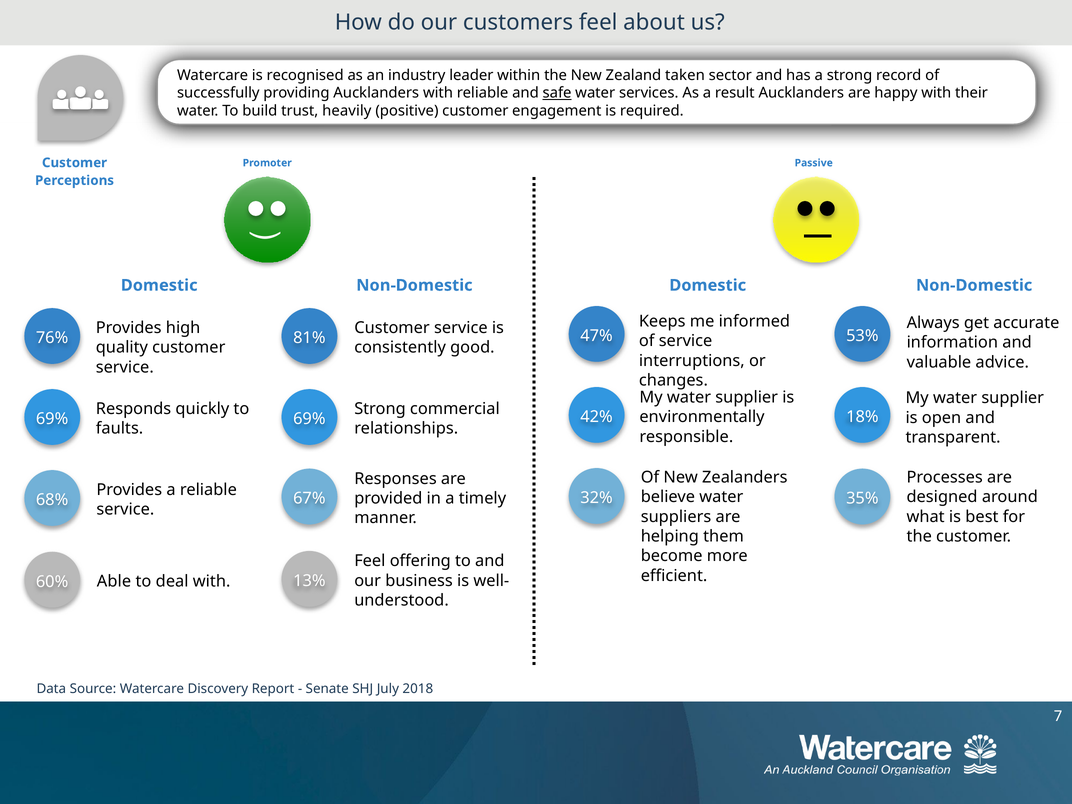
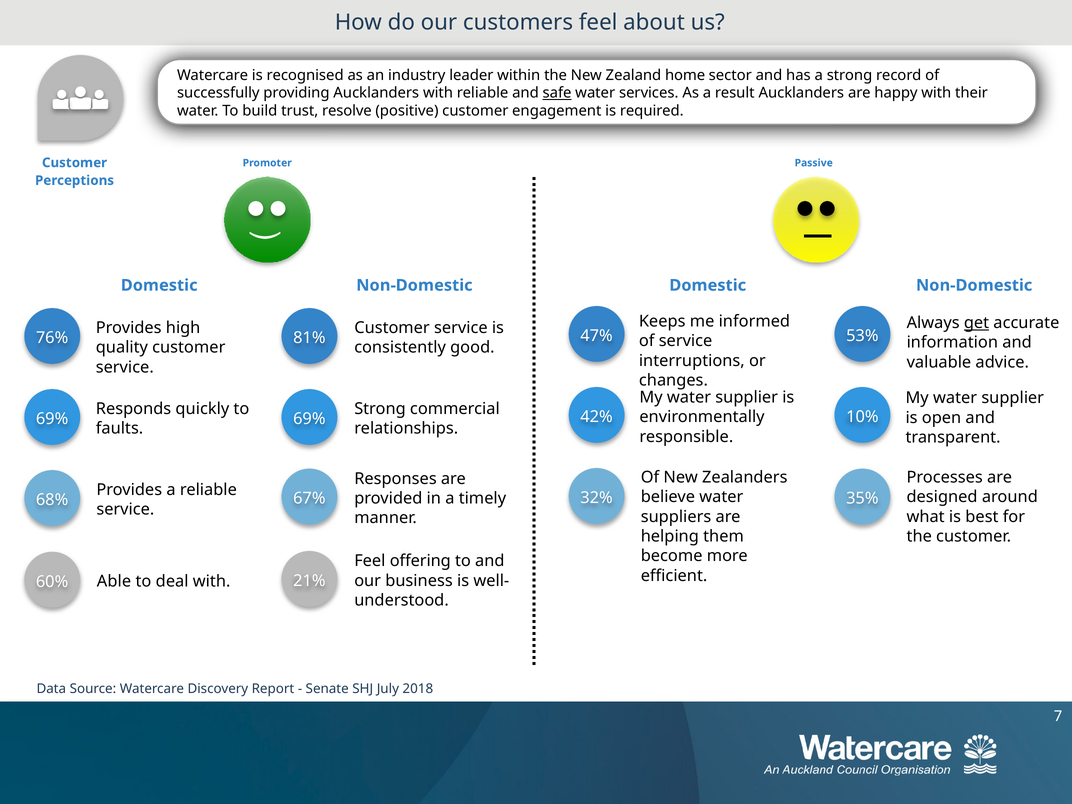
taken: taken -> home
heavily: heavily -> resolve
get underline: none -> present
18%: 18% -> 10%
13%: 13% -> 21%
